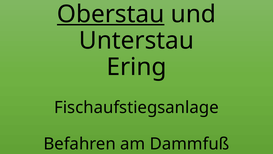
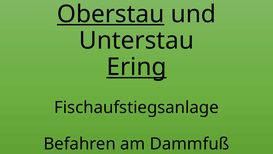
Ering underline: none -> present
